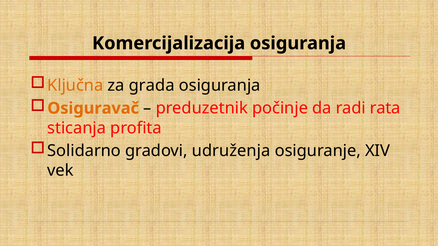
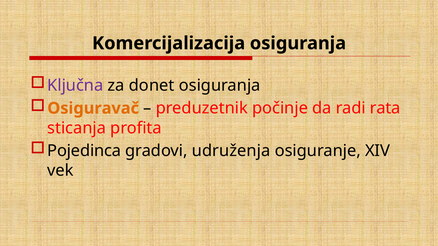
Ključna colour: orange -> purple
grada: grada -> donet
Solidarno: Solidarno -> Pojedinca
